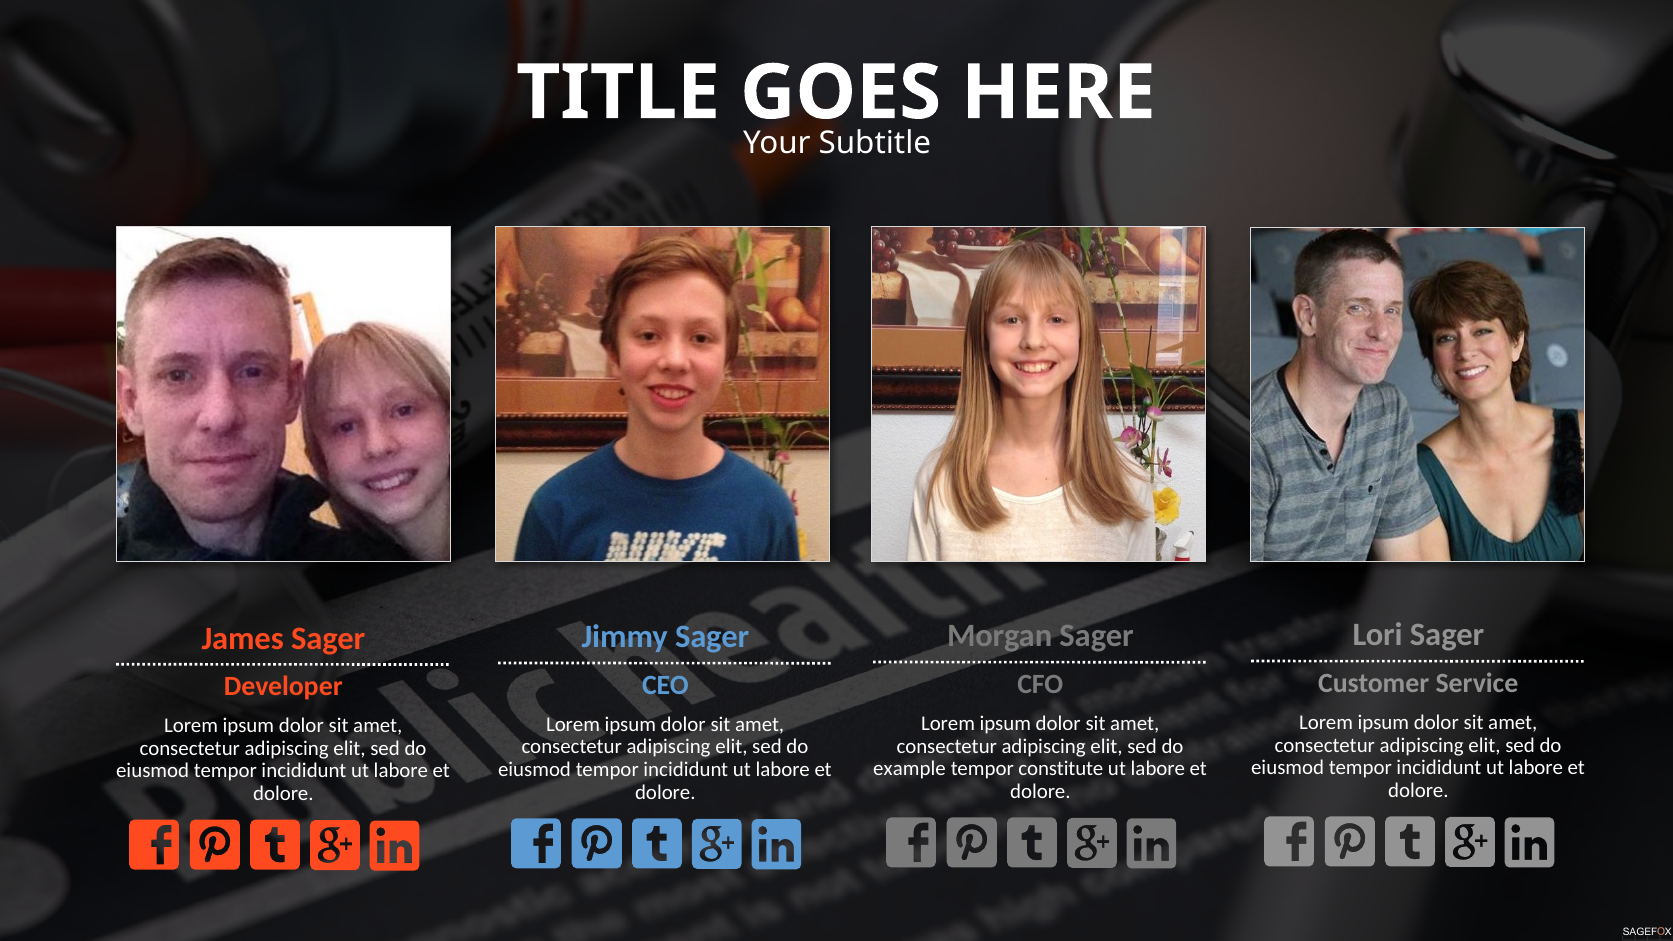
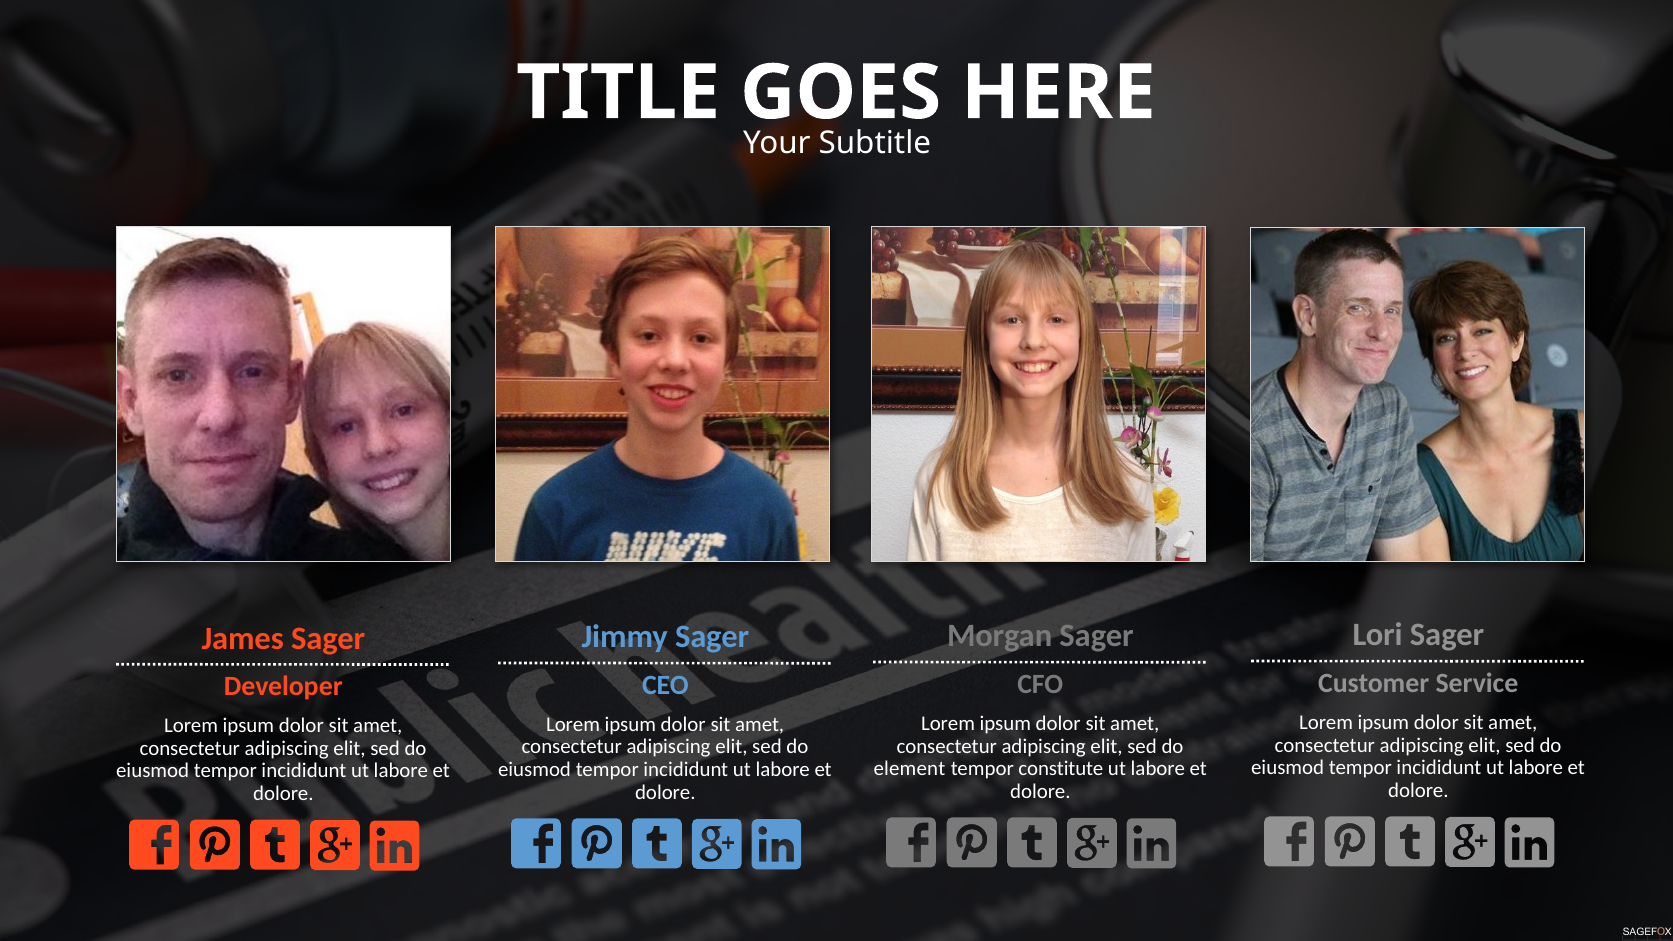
example: example -> element
